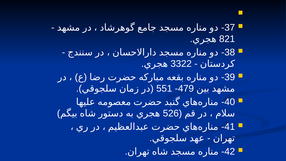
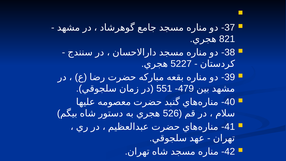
3322: 3322 -> 5227
